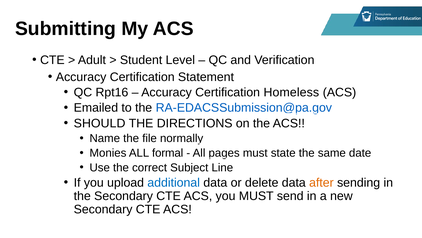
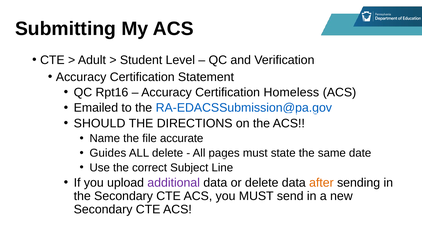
normally: normally -> accurate
Monies: Monies -> Guides
ALL formal: formal -> delete
additional colour: blue -> purple
